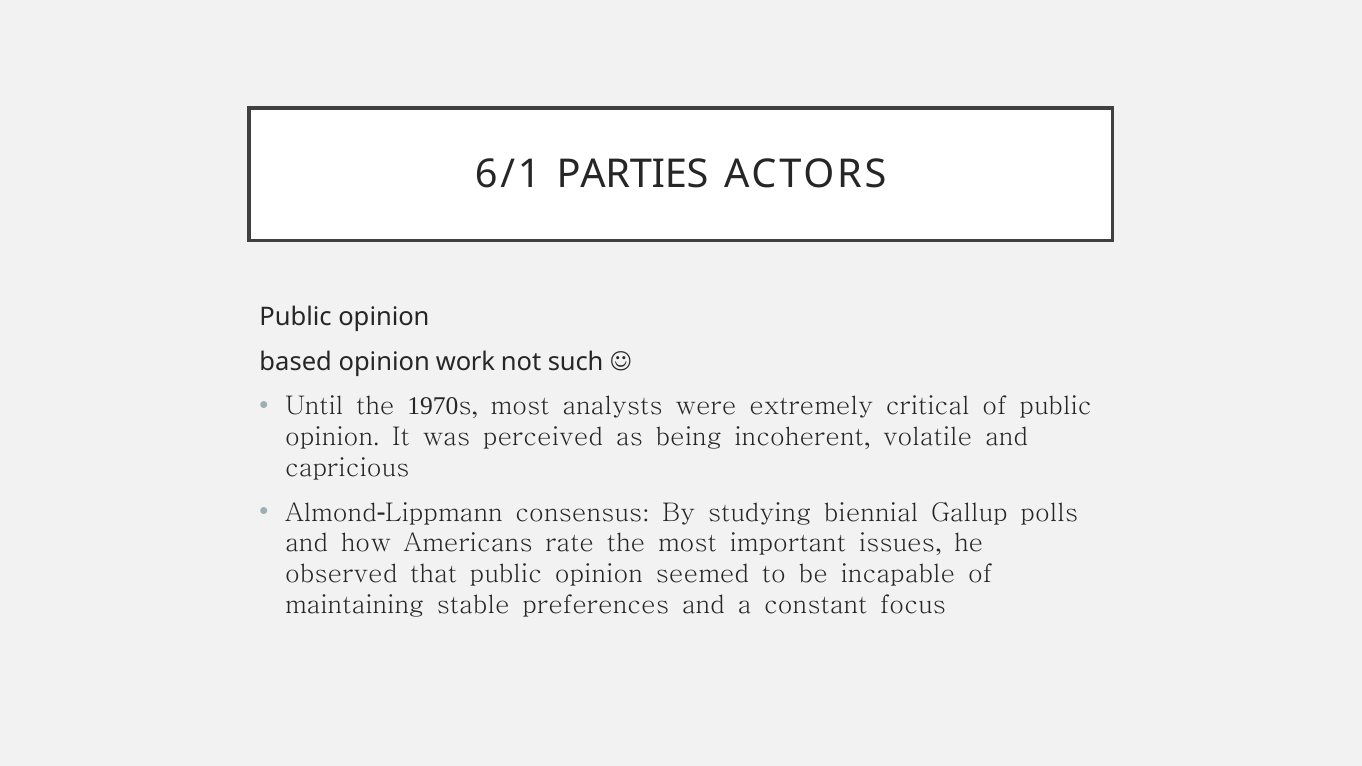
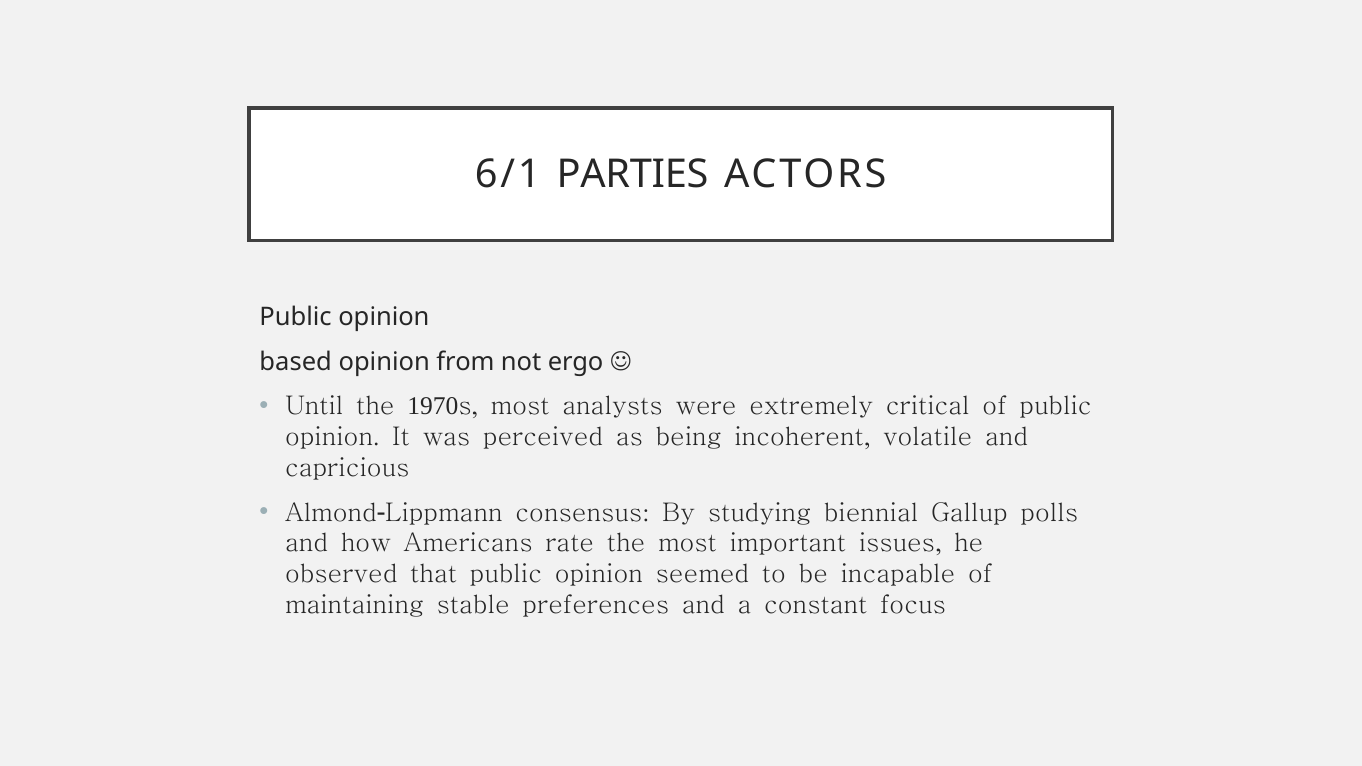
work: work -> from
such: such -> ergo
